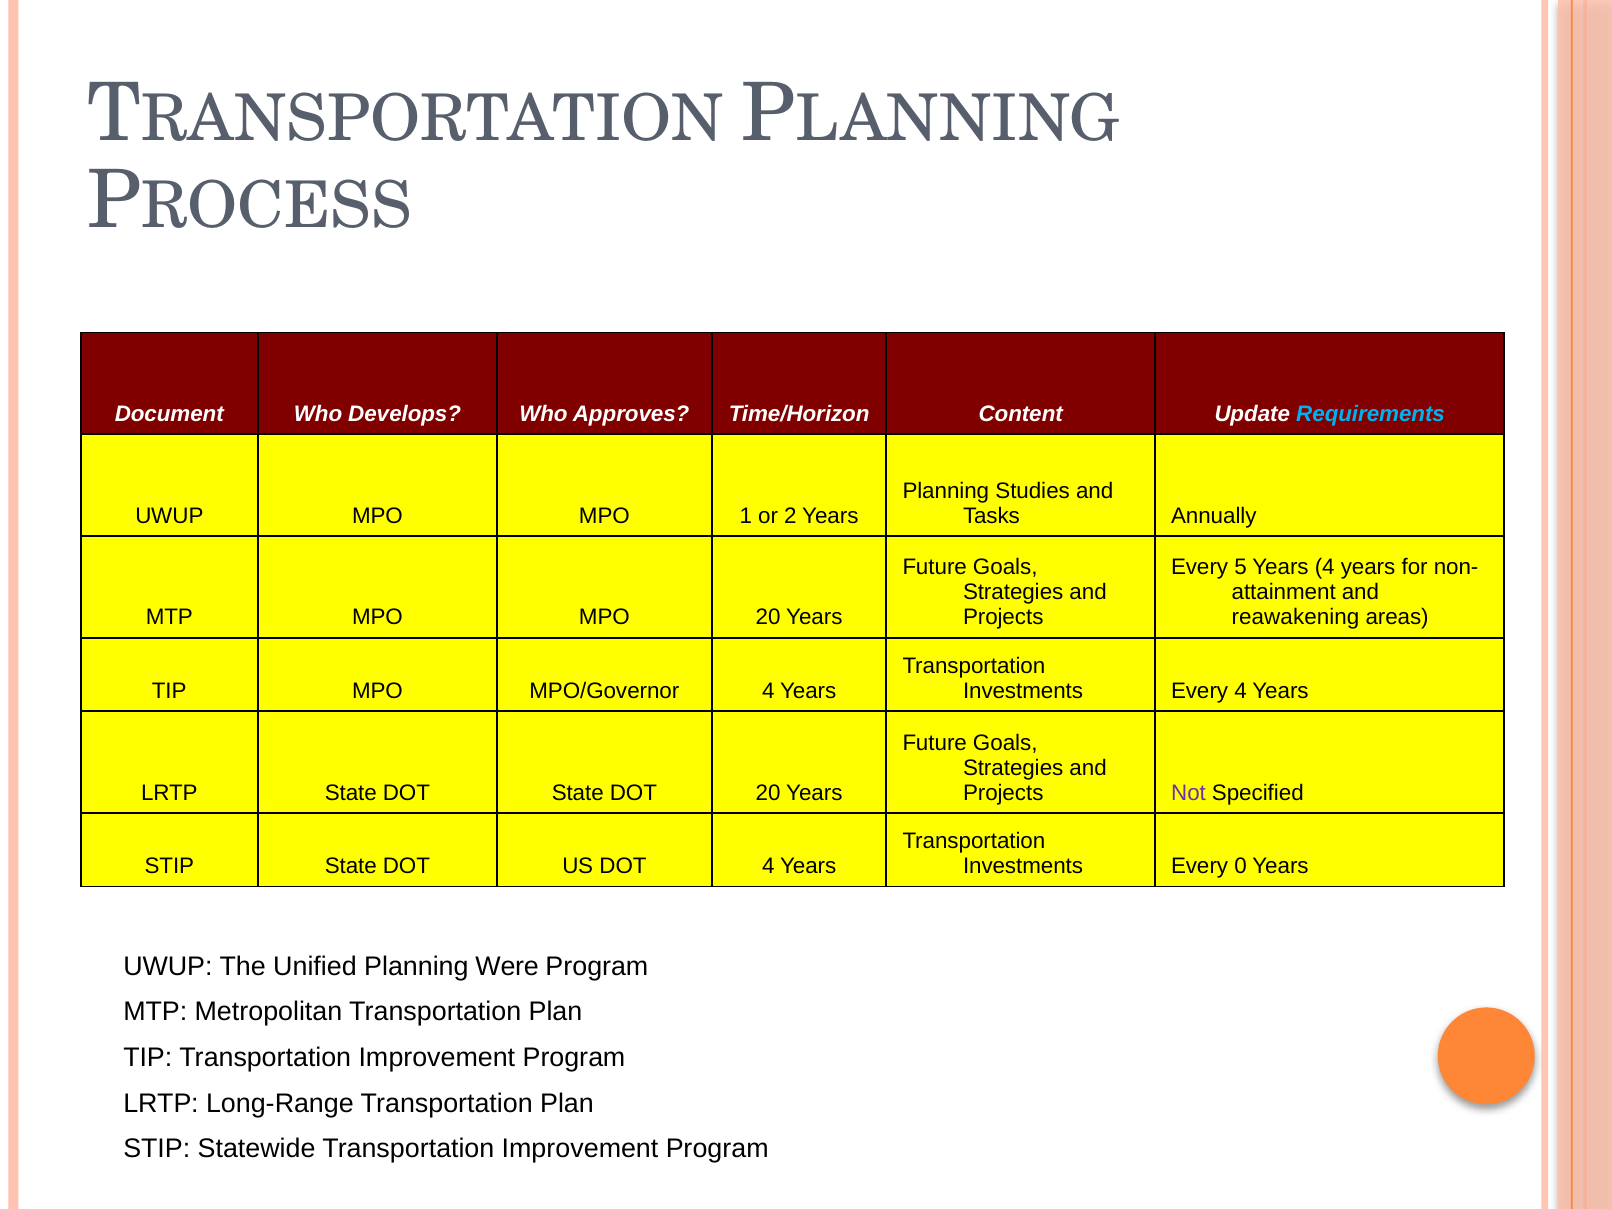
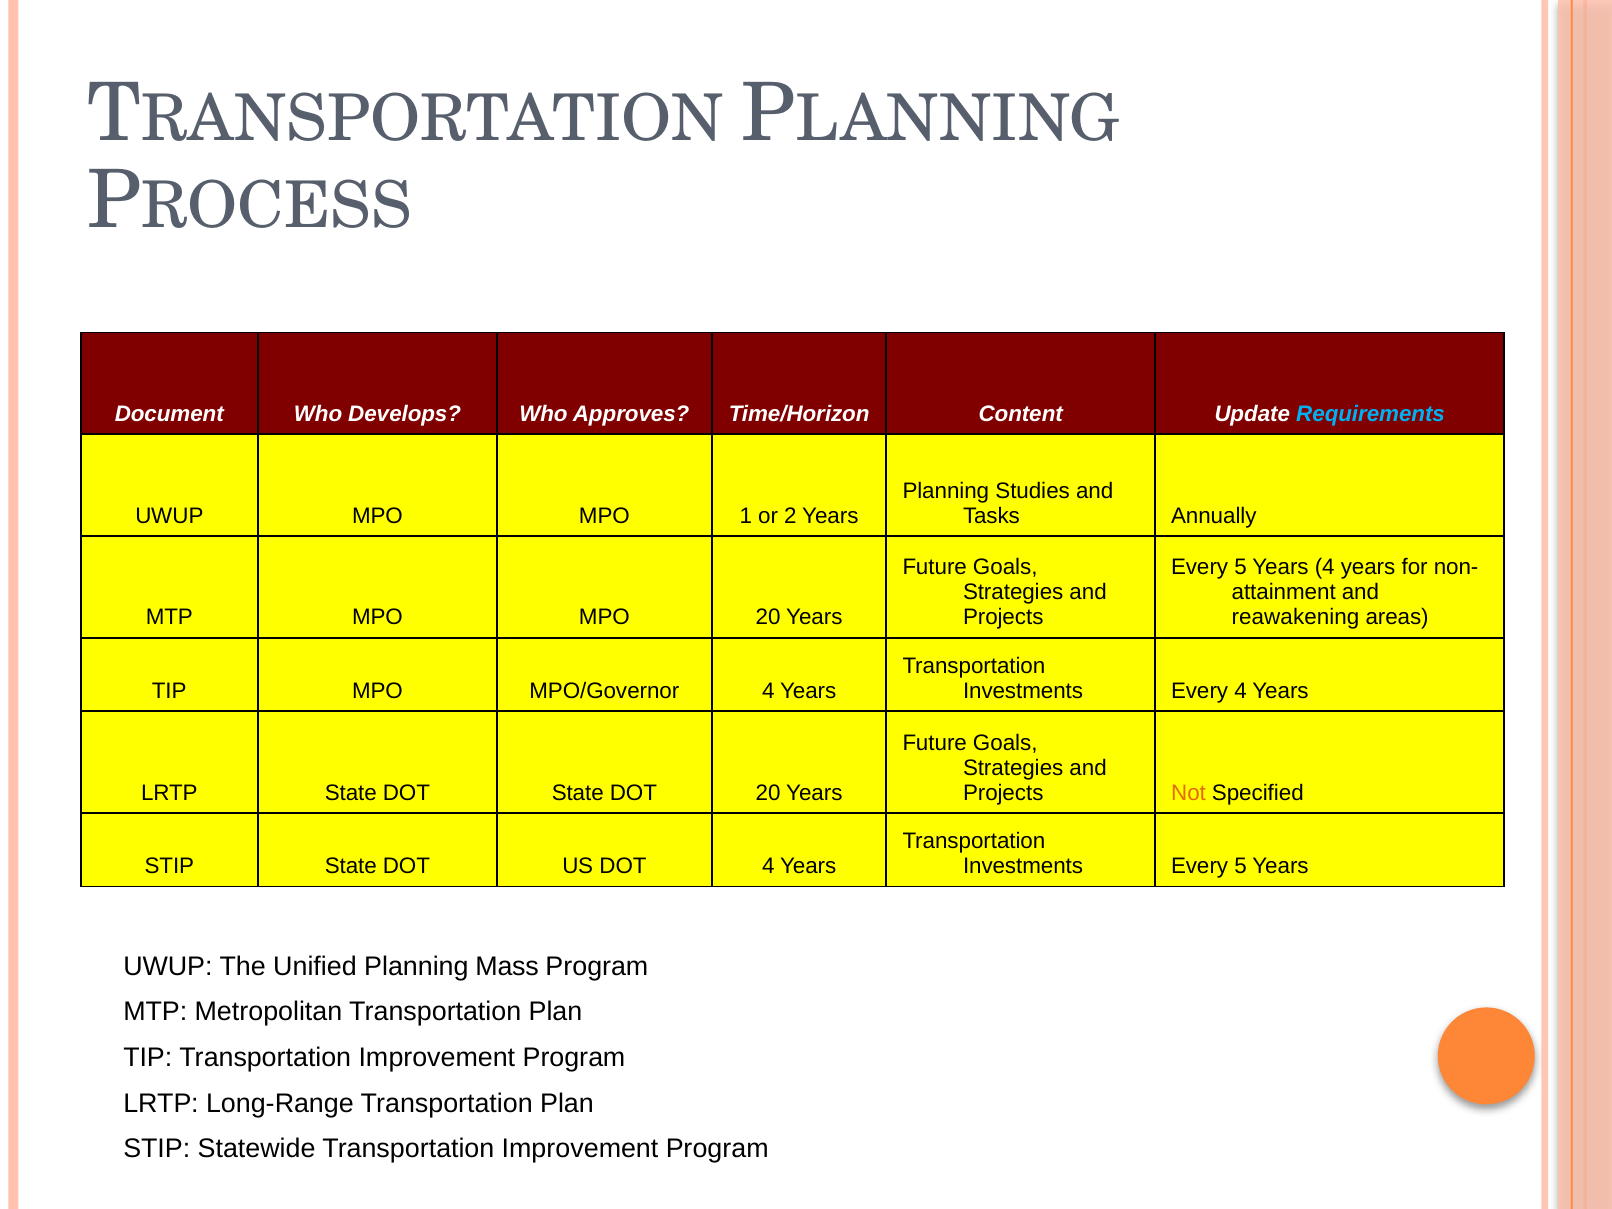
Not colour: purple -> orange
Investments Every 0: 0 -> 5
Were: Were -> Mass
